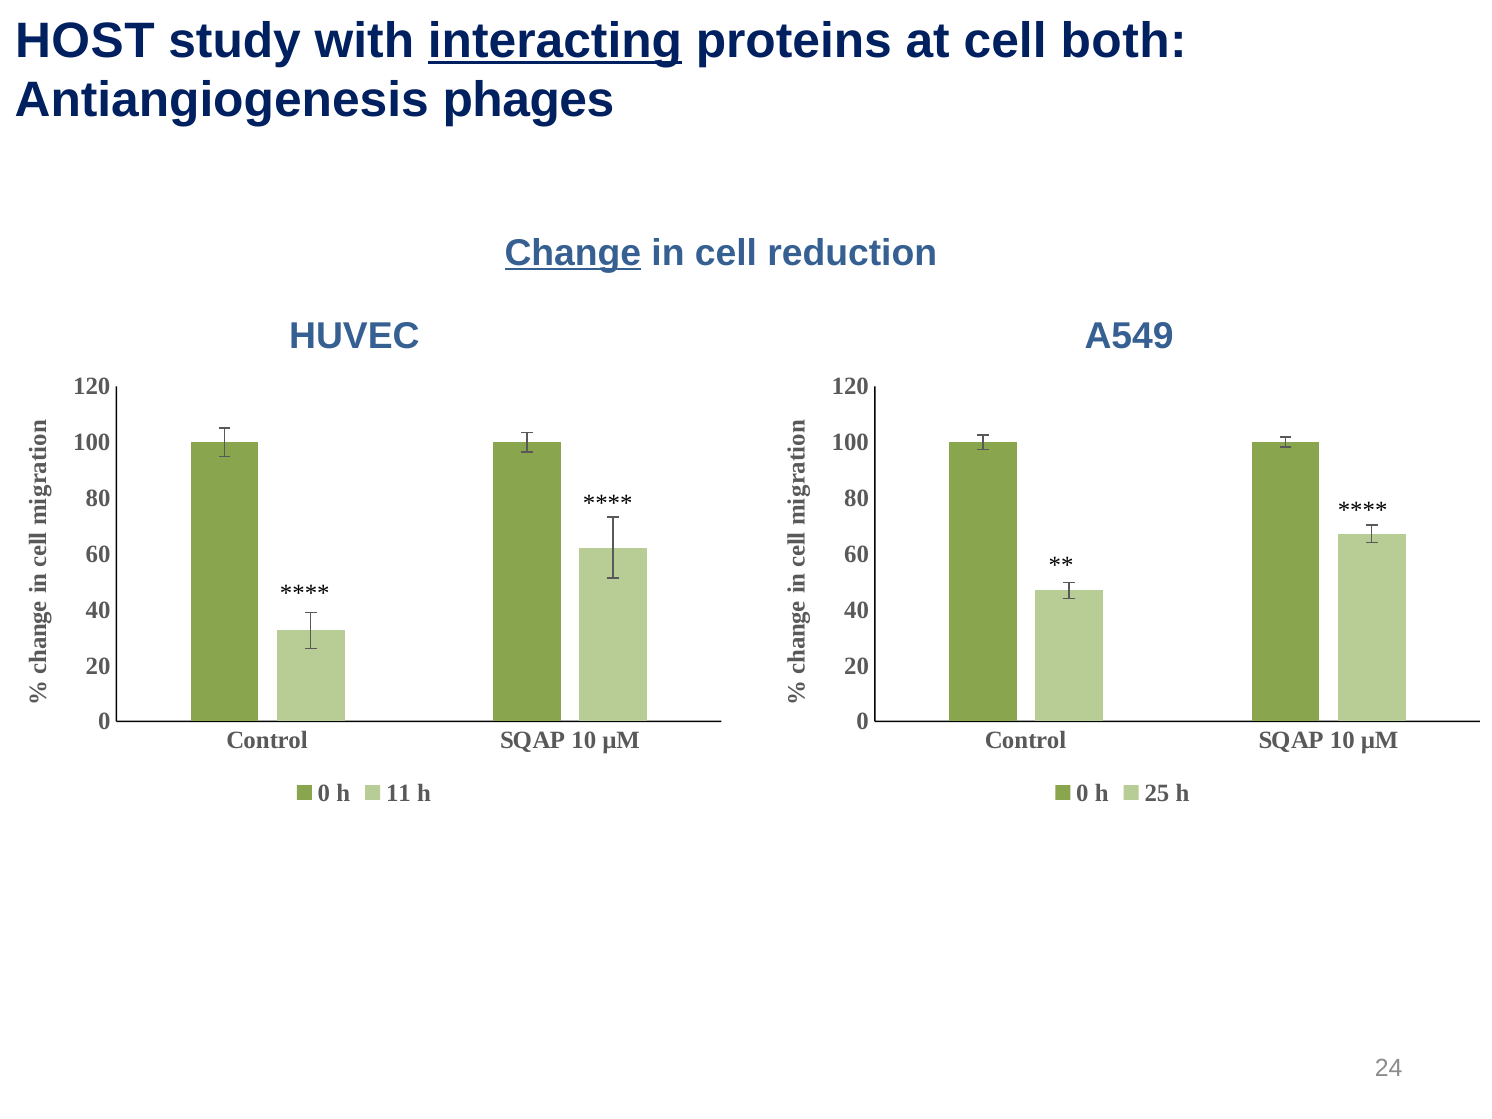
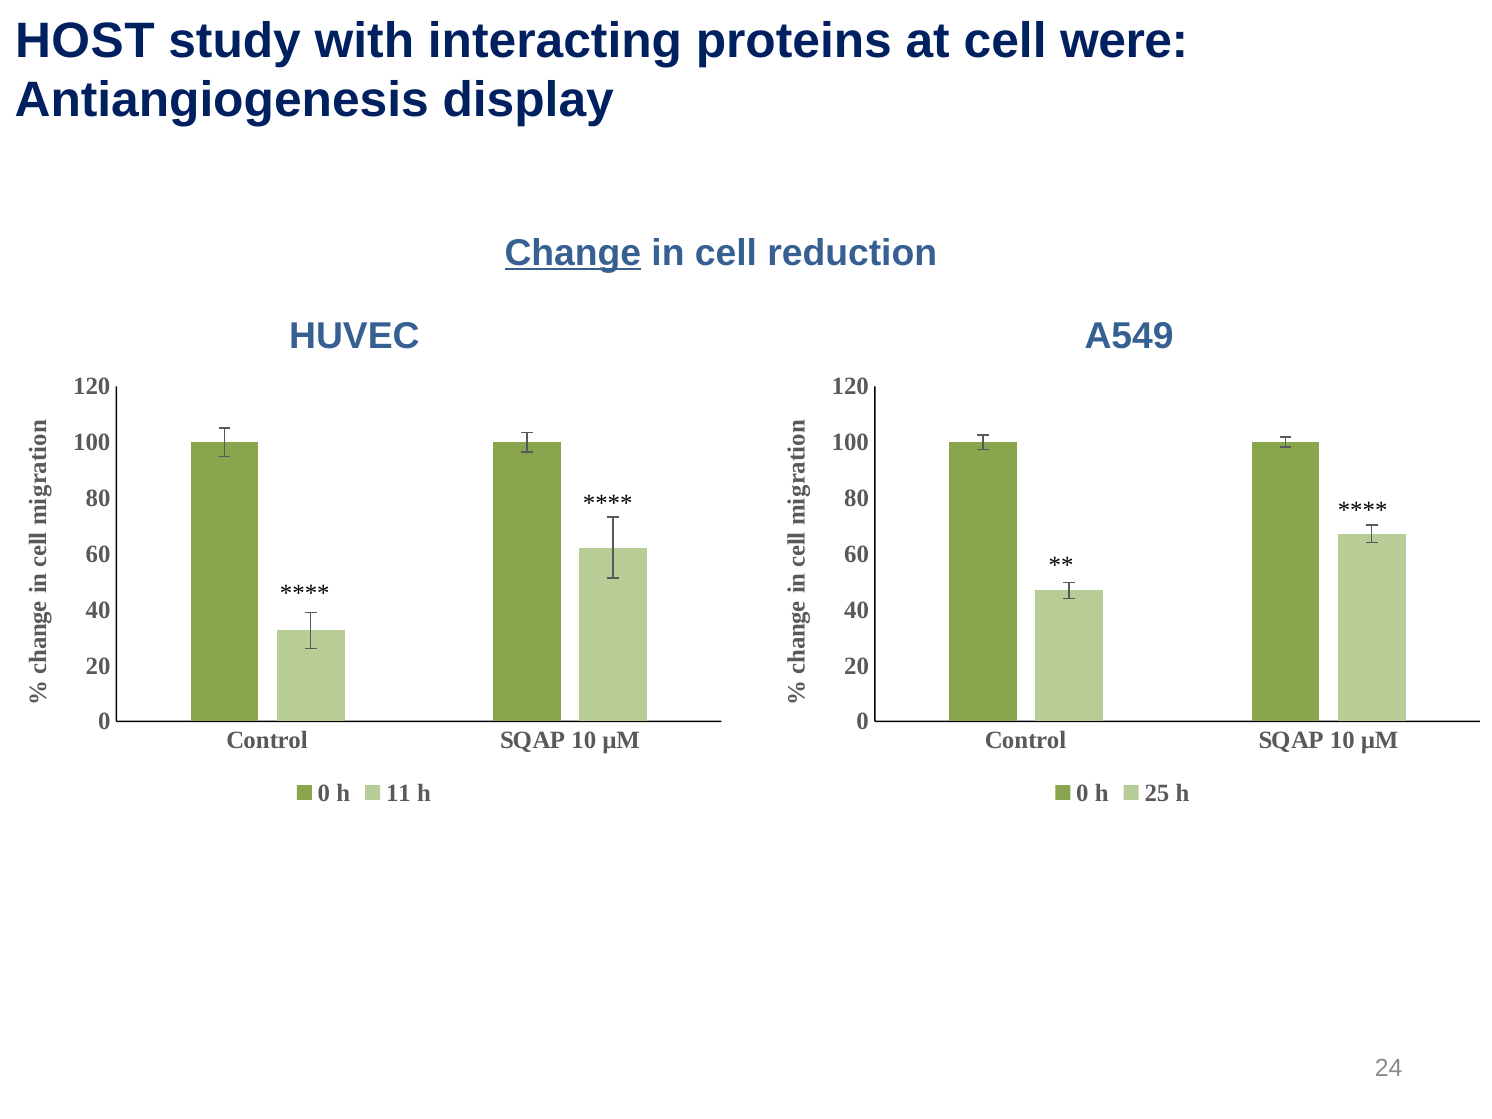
interacting underline: present -> none
both: both -> were
phages: phages -> display
